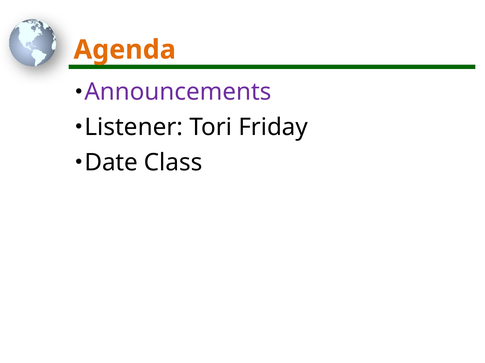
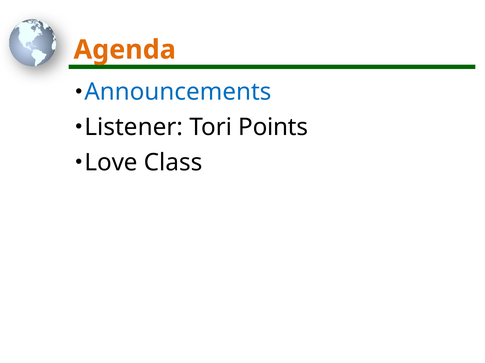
Announcements colour: purple -> blue
Friday: Friday -> Points
Date: Date -> Love
